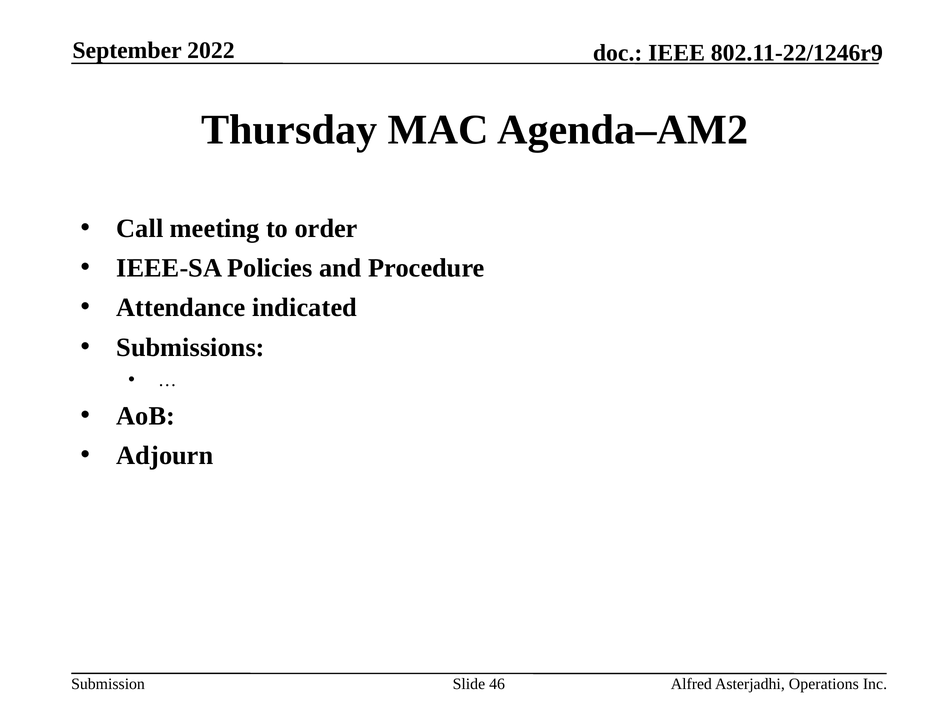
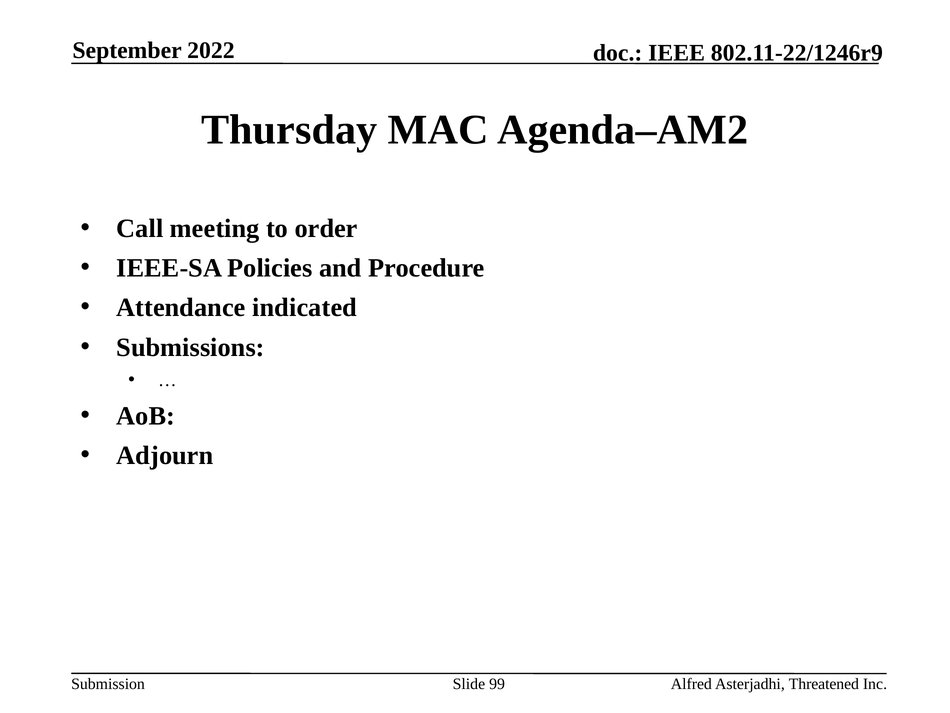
46: 46 -> 99
Operations: Operations -> Threatened
